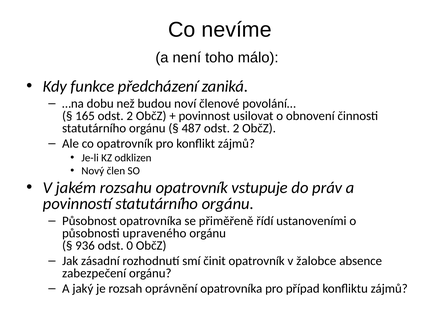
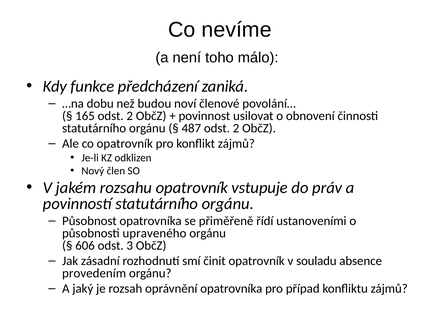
936: 936 -> 606
0: 0 -> 3
žalobce: žalobce -> souladu
zabezpečení: zabezpečení -> provedením
